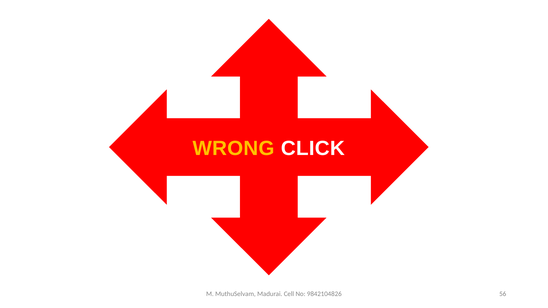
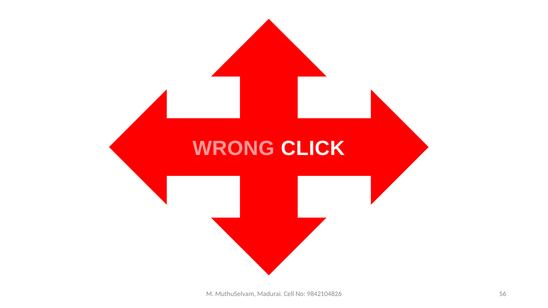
WRONG colour: yellow -> pink
